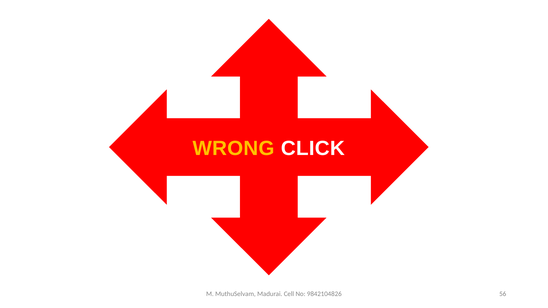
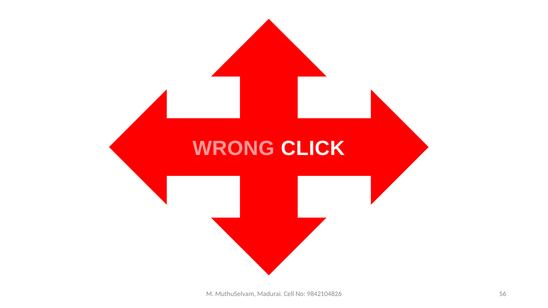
WRONG colour: yellow -> pink
